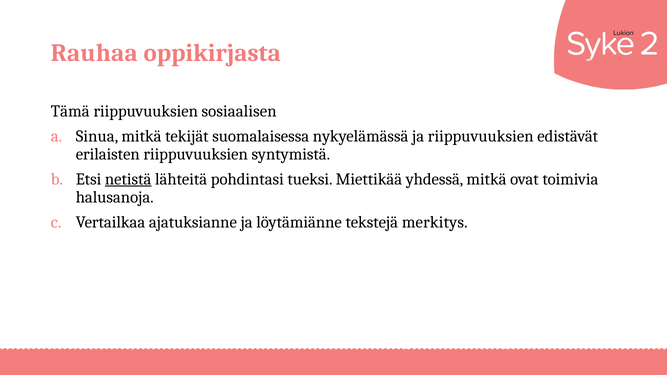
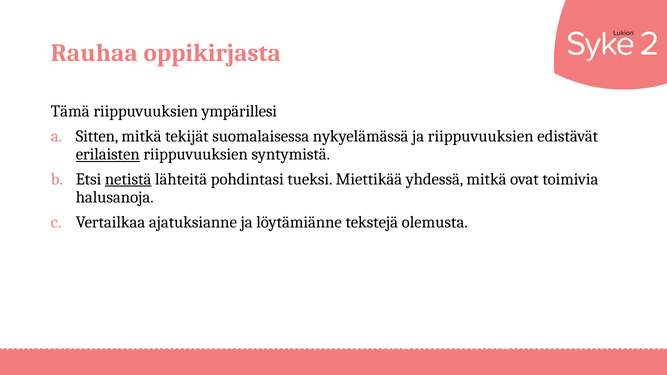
sosiaalisen: sosiaalisen -> ympärillesi
Sinua: Sinua -> Sitten
erilaisten underline: none -> present
merkitys: merkitys -> olemusta
